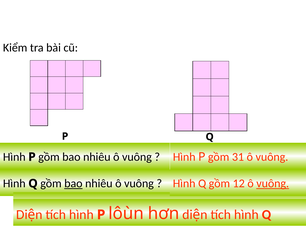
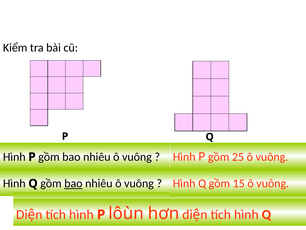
31: 31 -> 25
12: 12 -> 15
vuông at (273, 183) underline: present -> none
